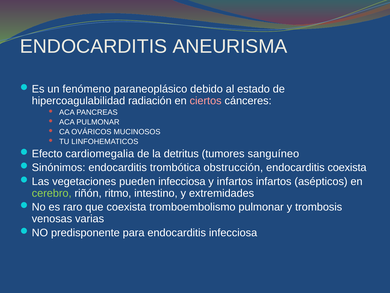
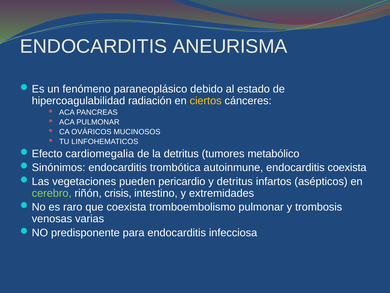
ciertos colour: pink -> yellow
sanguíneo: sanguíneo -> metabólico
obstrucción: obstrucción -> autoinmune
pueden infecciosa: infecciosa -> pericardio
y infartos: infartos -> detritus
ritmo: ritmo -> crisis
